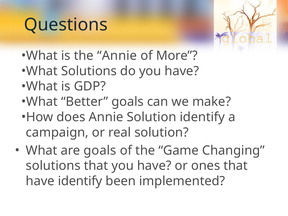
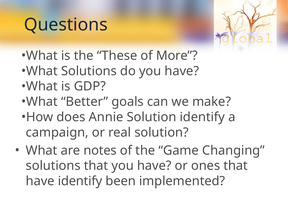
the Annie: Annie -> These
are goals: goals -> notes
